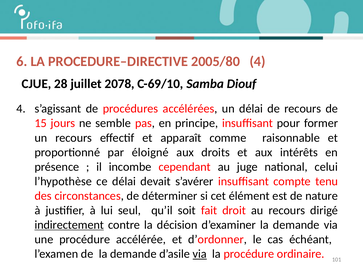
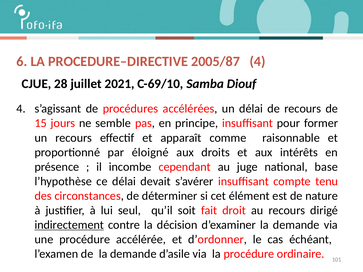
2005/80: 2005/80 -> 2005/87
2078: 2078 -> 2021
celui: celui -> base
via at (200, 254) underline: present -> none
